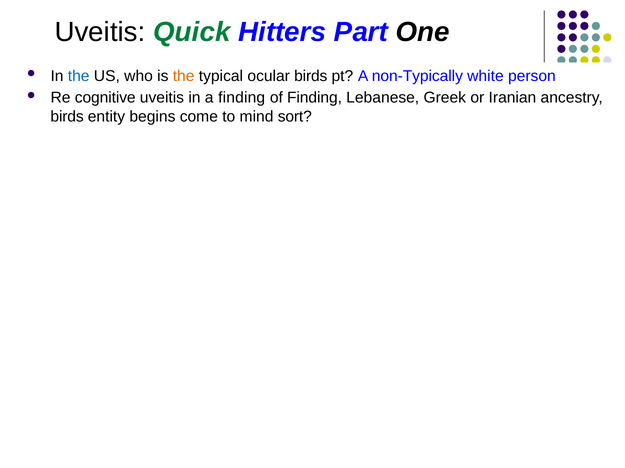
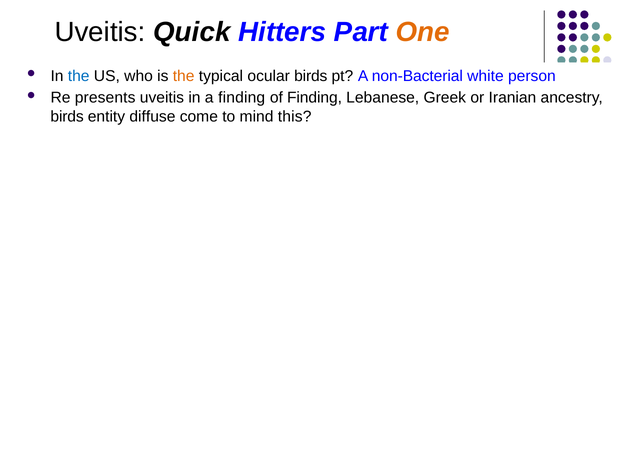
Quick colour: green -> black
One colour: black -> orange
non-Typically: non-Typically -> non-Bacterial
cognitive: cognitive -> presents
begins: begins -> diffuse
sort: sort -> this
